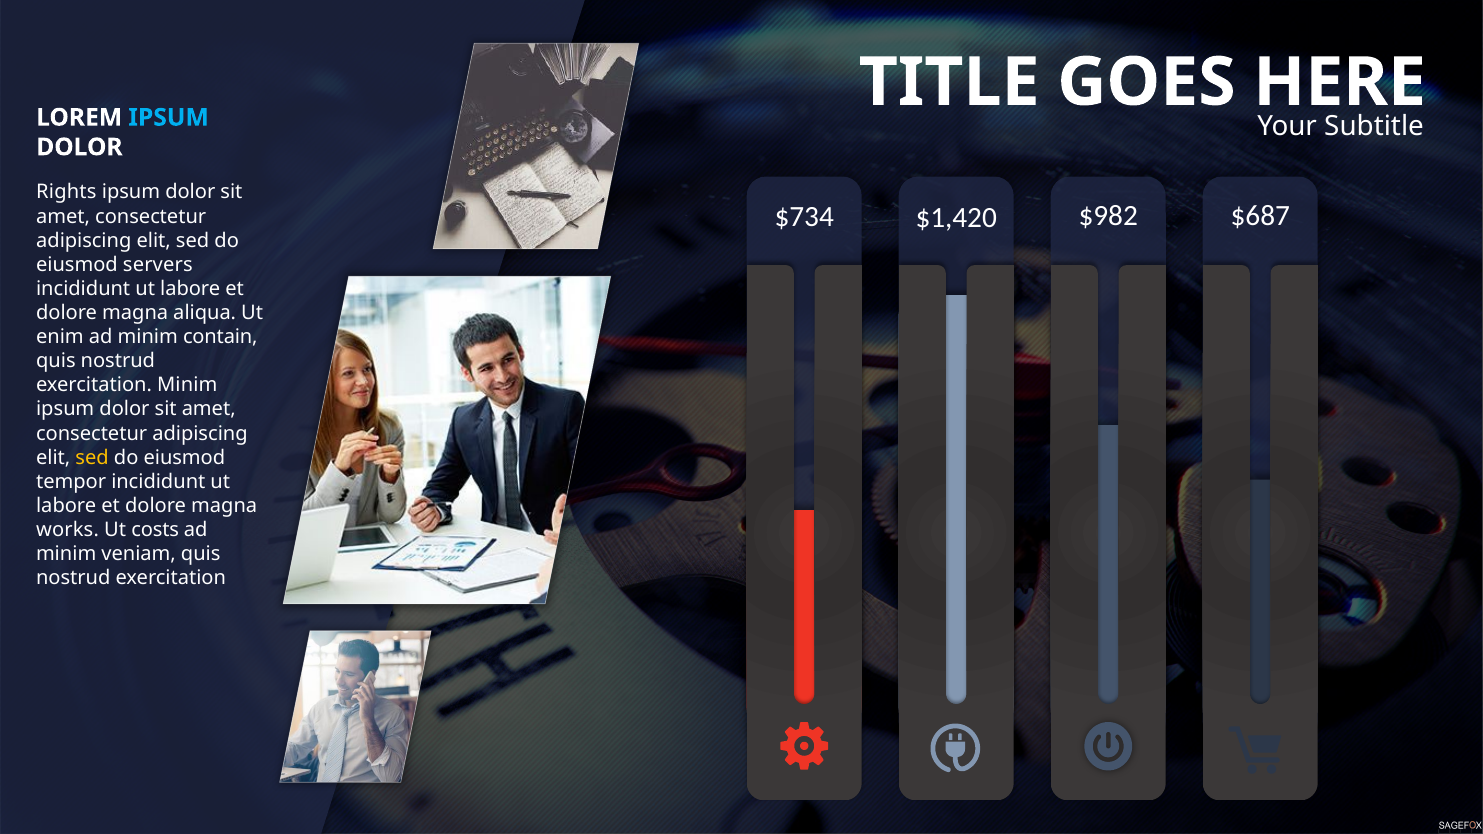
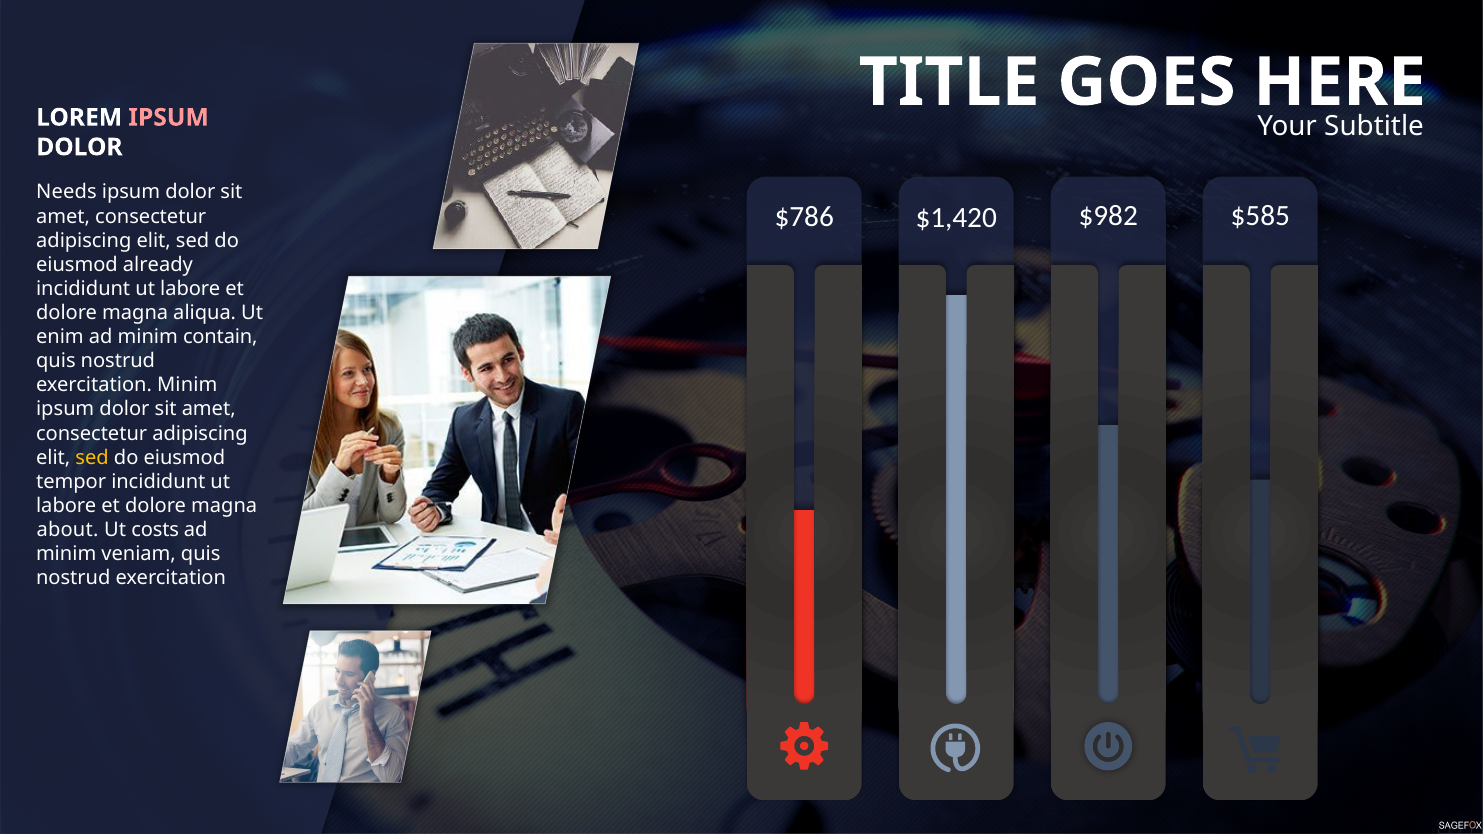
IPSUM at (169, 118) colour: light blue -> pink
Rights: Rights -> Needs
$734: $734 -> $786
$687: $687 -> $585
servers: servers -> already
works: works -> about
